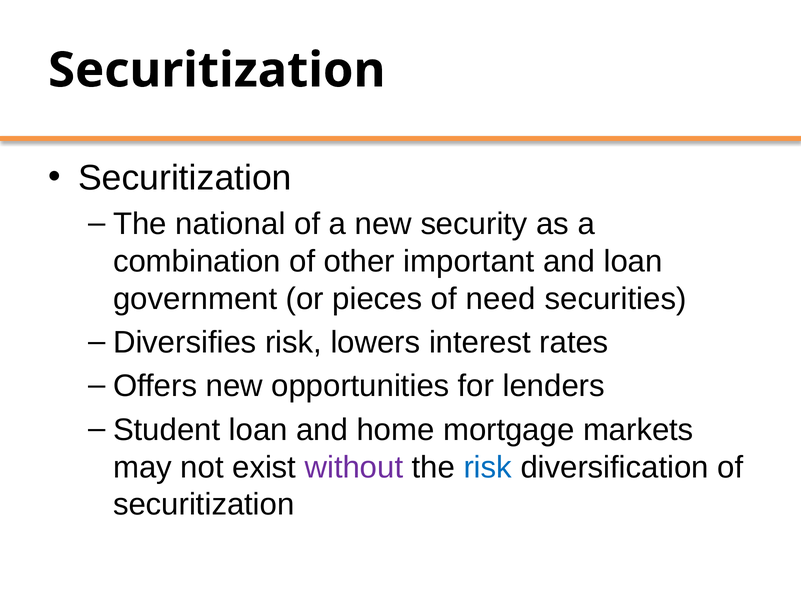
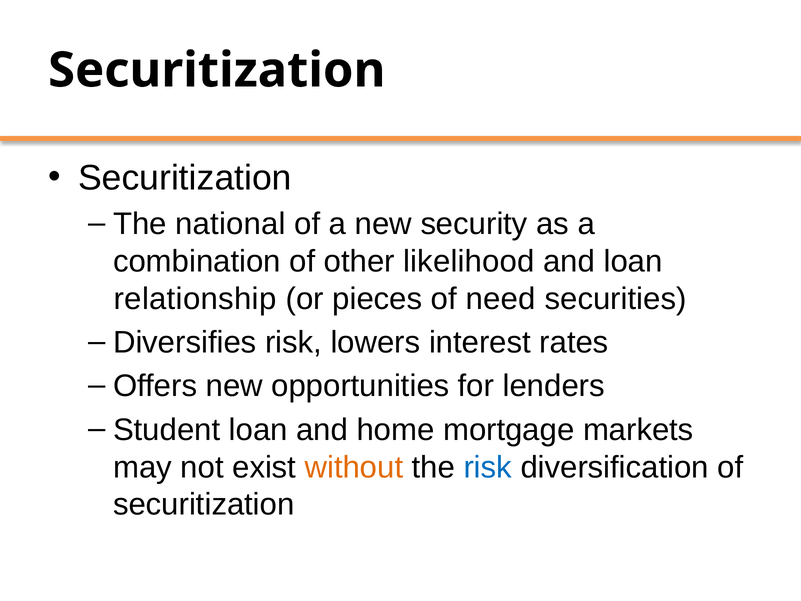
important: important -> likelihood
government: government -> relationship
without colour: purple -> orange
